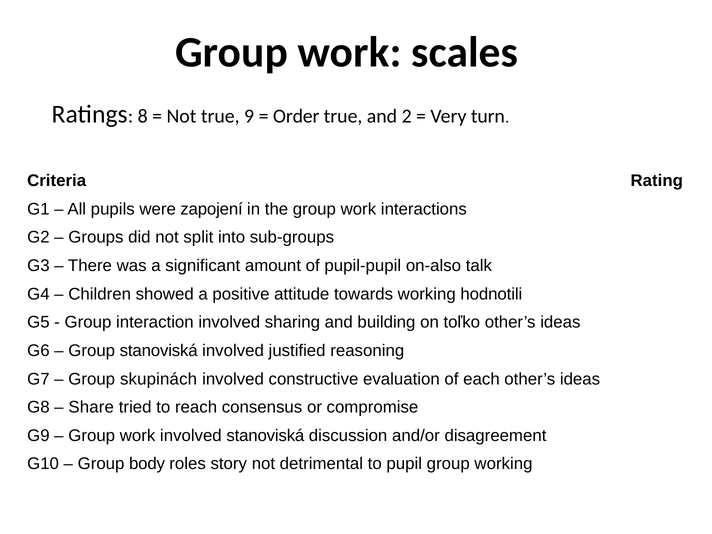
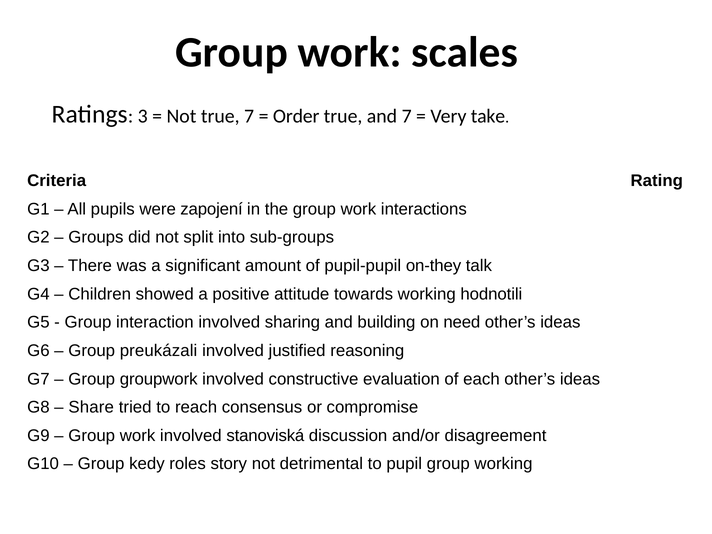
8: 8 -> 3
true 9: 9 -> 7
and 2: 2 -> 7
turn: turn -> take
on-also: on-also -> on-they
toľko: toľko -> need
Group stanoviská: stanoviská -> preukázali
skupinách: skupinách -> groupwork
body: body -> kedy
